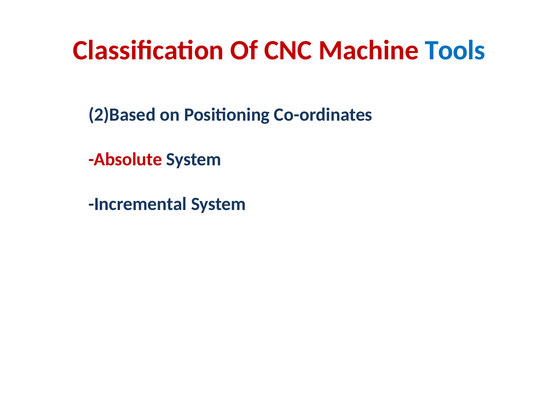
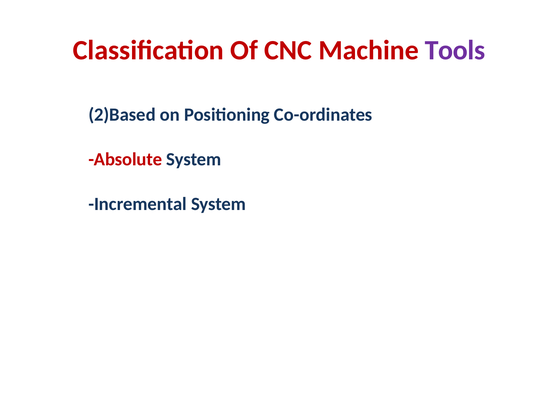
Tools colour: blue -> purple
